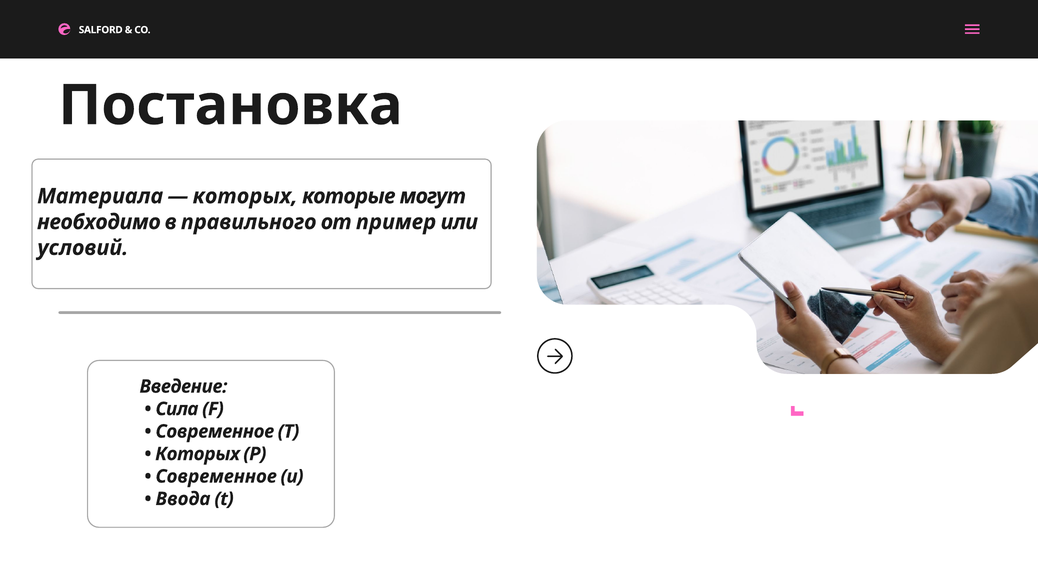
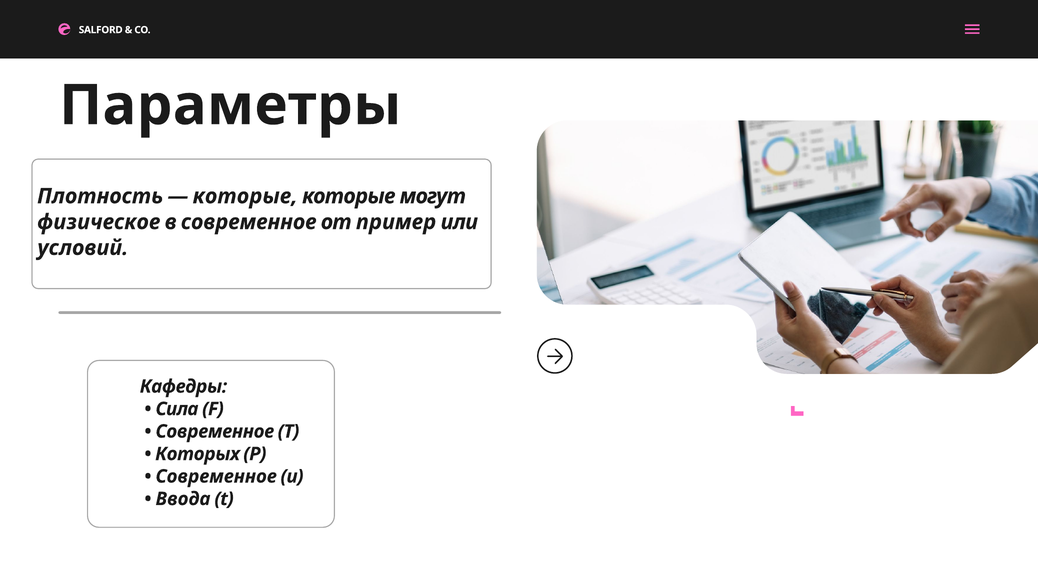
Постановка: Постановка -> Параметры
Материала: Материала -> Плотность
которых at (245, 196): которых -> которые
необходимо: необходимо -> физическое
в правильного: правильного -> современное
Введение: Введение -> Кафедры
